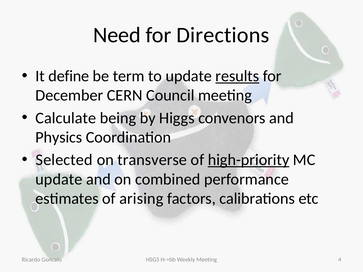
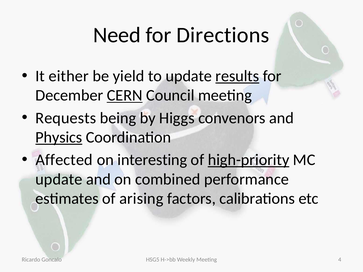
define: define -> either
term: term -> yield
CERN underline: none -> present
Calculate: Calculate -> Requests
Physics underline: none -> present
Selected: Selected -> Affected
transverse: transverse -> interesting
